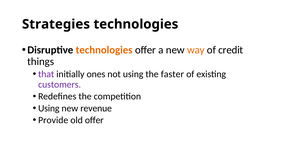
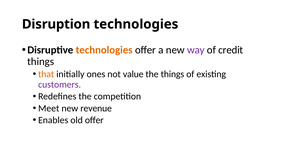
Strategies: Strategies -> Disruption
way colour: orange -> purple
that colour: purple -> orange
not using: using -> value
the faster: faster -> things
Using at (49, 108): Using -> Meet
Provide: Provide -> Enables
